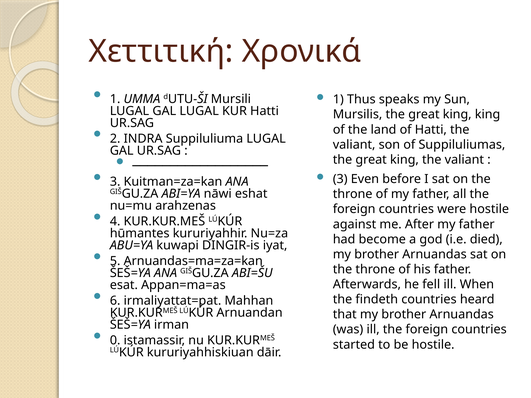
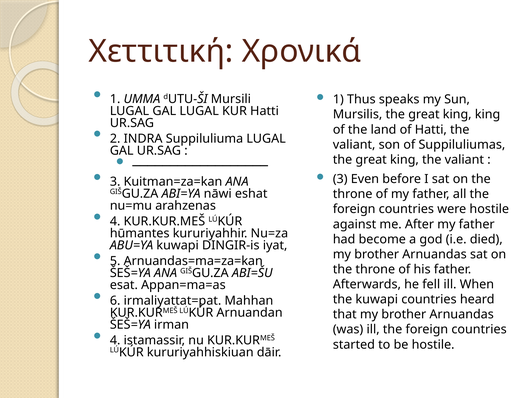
the findeth: findeth -> kuwapi
0 at (115, 340): 0 -> 4
